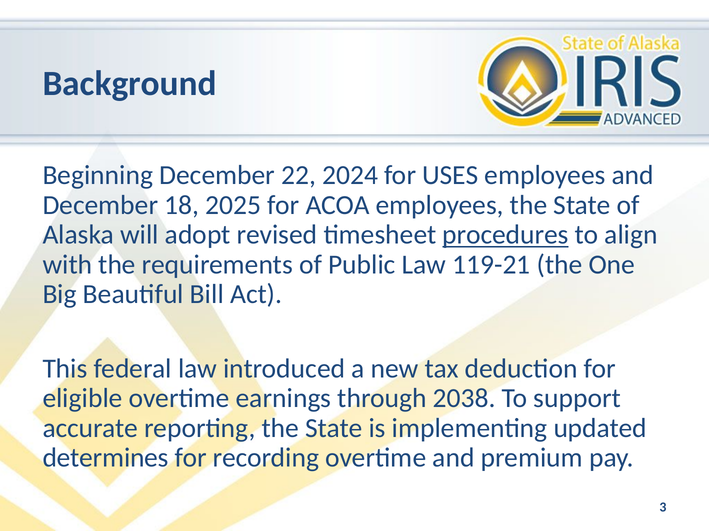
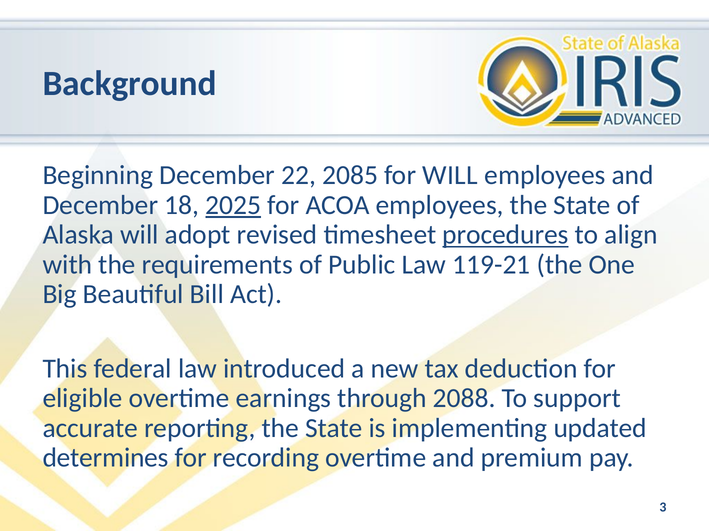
2024: 2024 -> 2085
for USES: USES -> WILL
2025 underline: none -> present
2038: 2038 -> 2088
